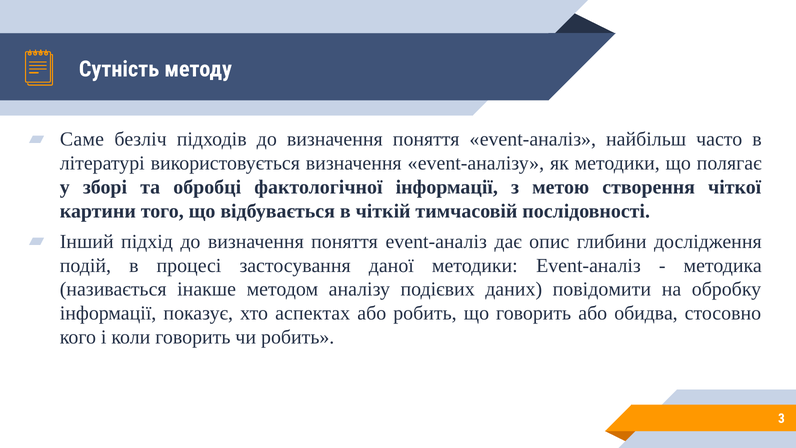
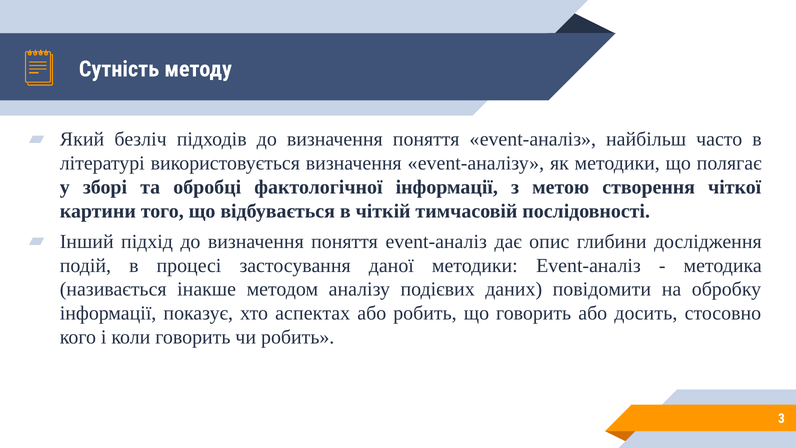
Саме: Саме -> Який
обидва: обидва -> досить
